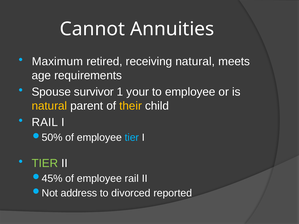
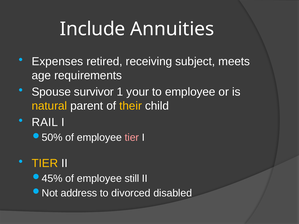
Cannot: Cannot -> Include
Maximum: Maximum -> Expenses
receiving natural: natural -> subject
tier at (132, 138) colour: light blue -> pink
TIER at (45, 163) colour: light green -> yellow
employee rail: rail -> still
reported: reported -> disabled
